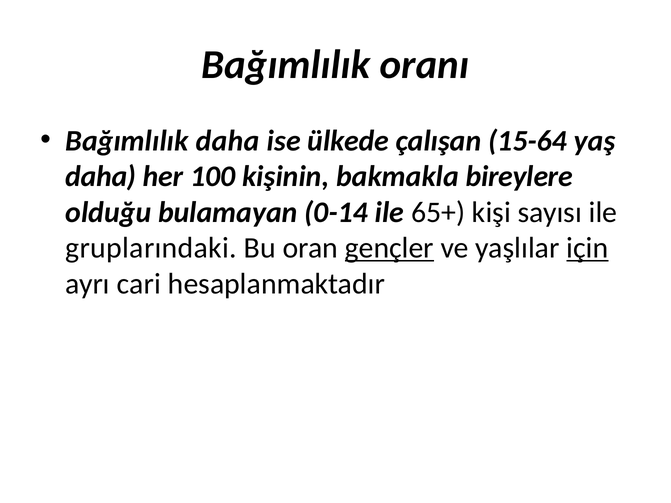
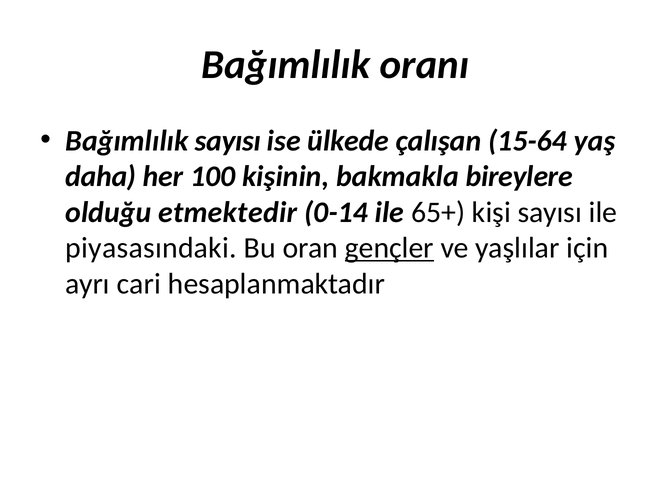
Bağımlılık daha: daha -> sayısı
bulamayan: bulamayan -> etmektedir
gruplarındaki: gruplarındaki -> piyasasındaki
için underline: present -> none
